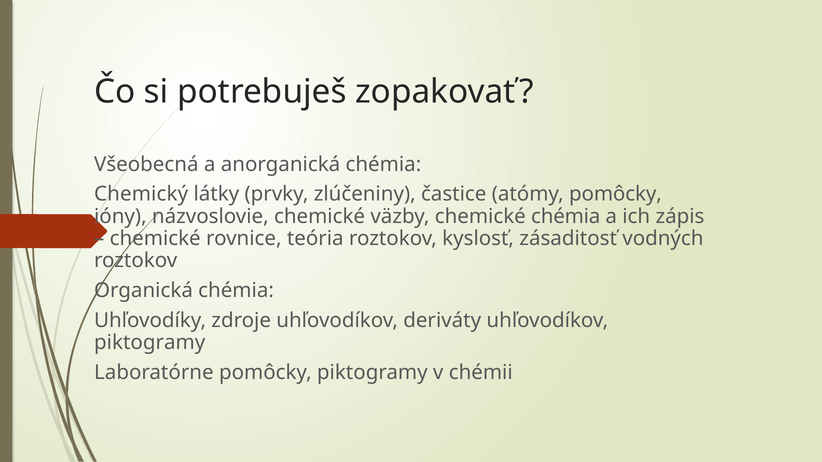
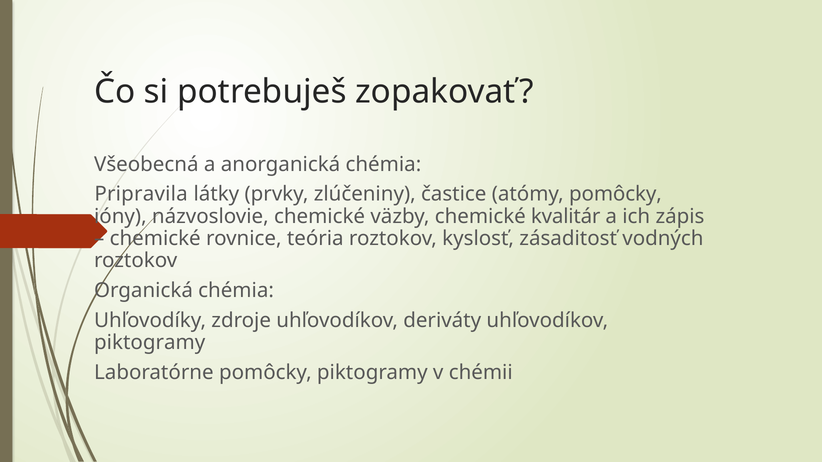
Chemický: Chemický -> Pripravila
chemické chémia: chémia -> kvalitár
